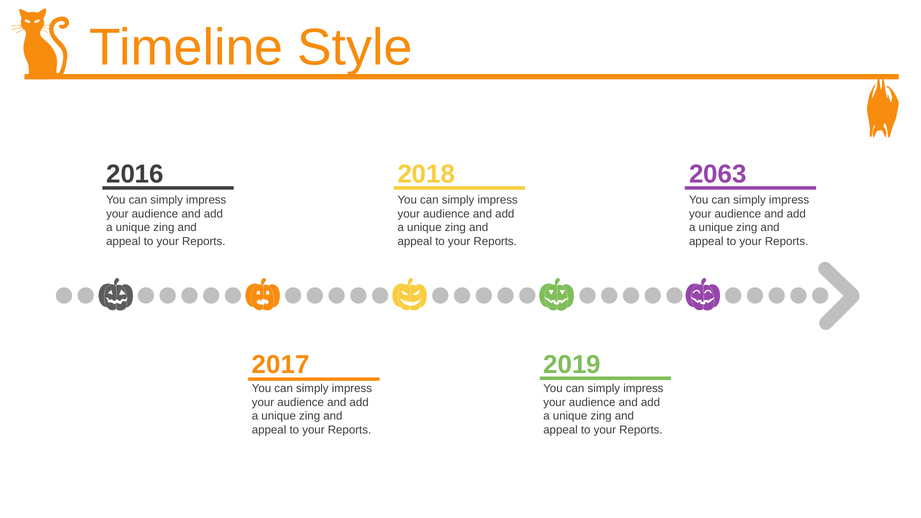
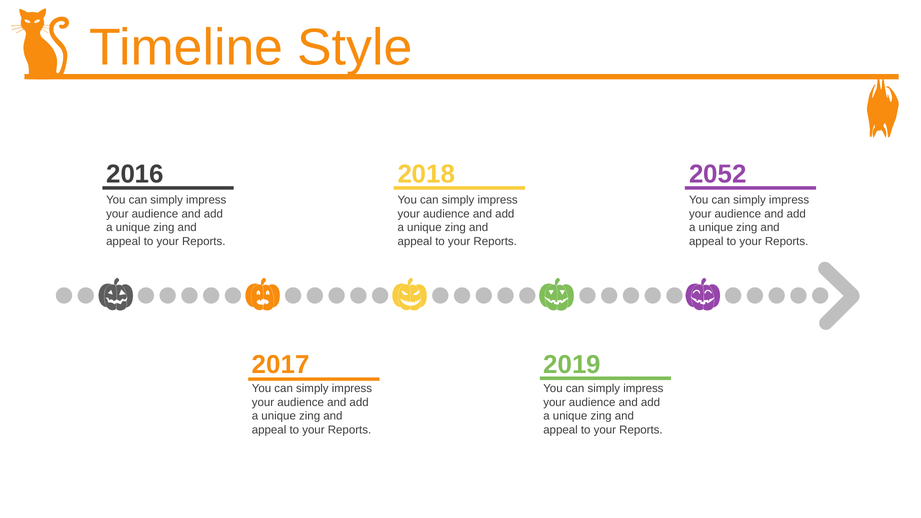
2063: 2063 -> 2052
